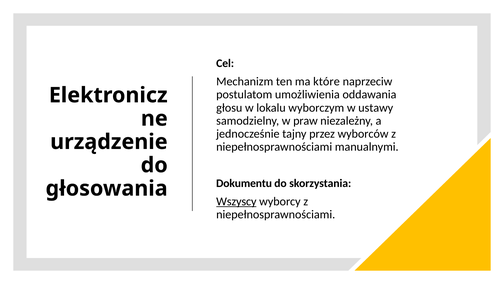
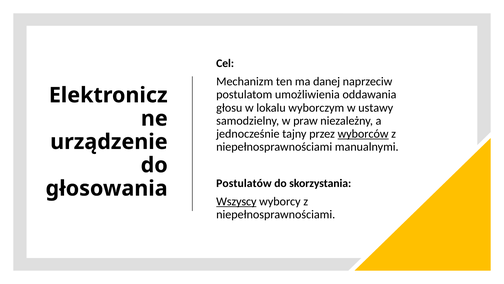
które: które -> danej
wyborców underline: none -> present
Dokumentu: Dokumentu -> Postulatów
